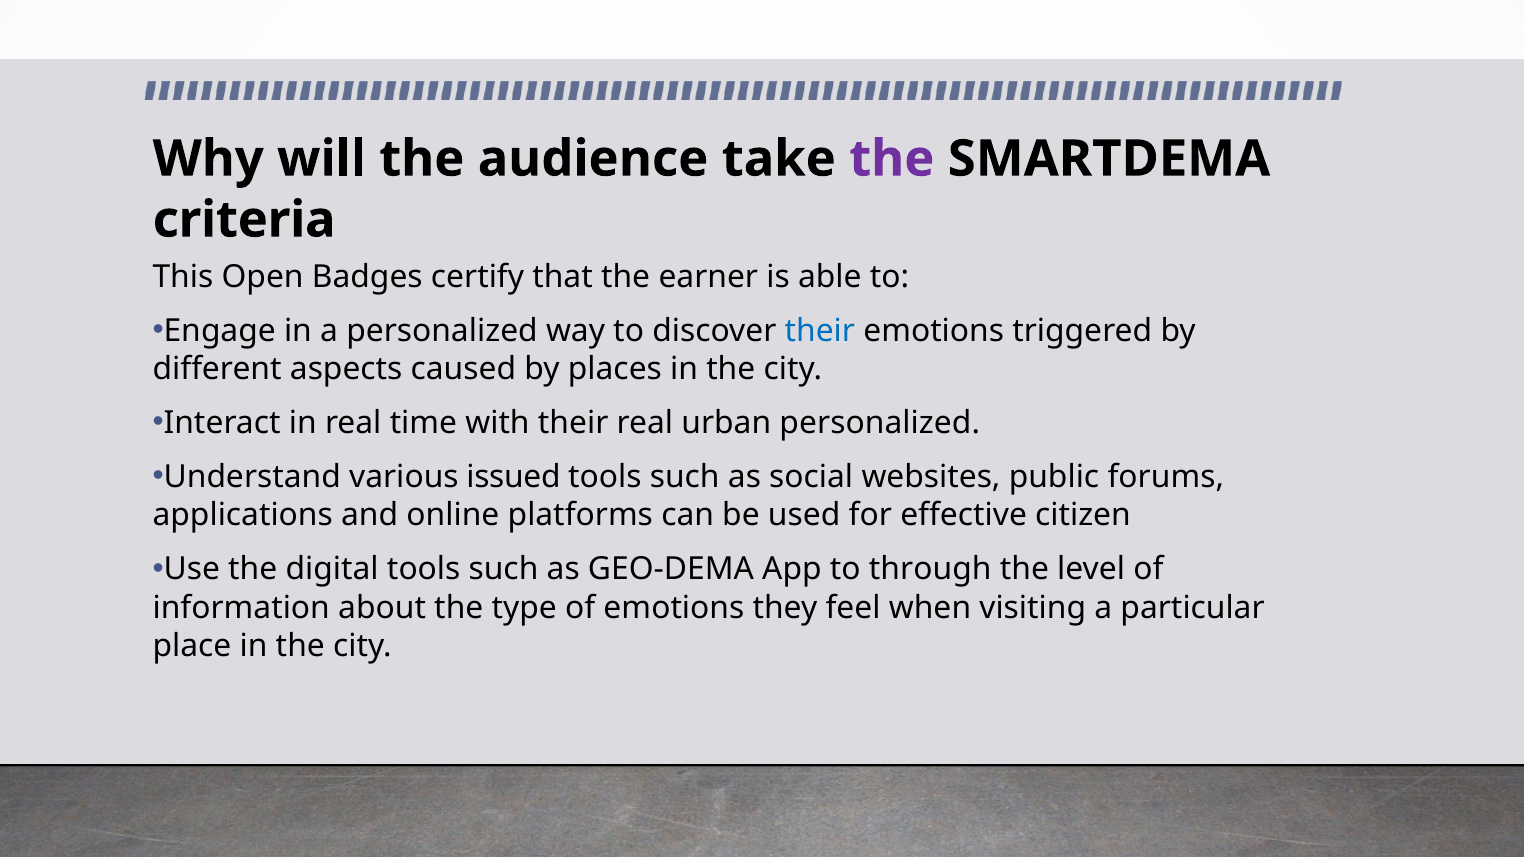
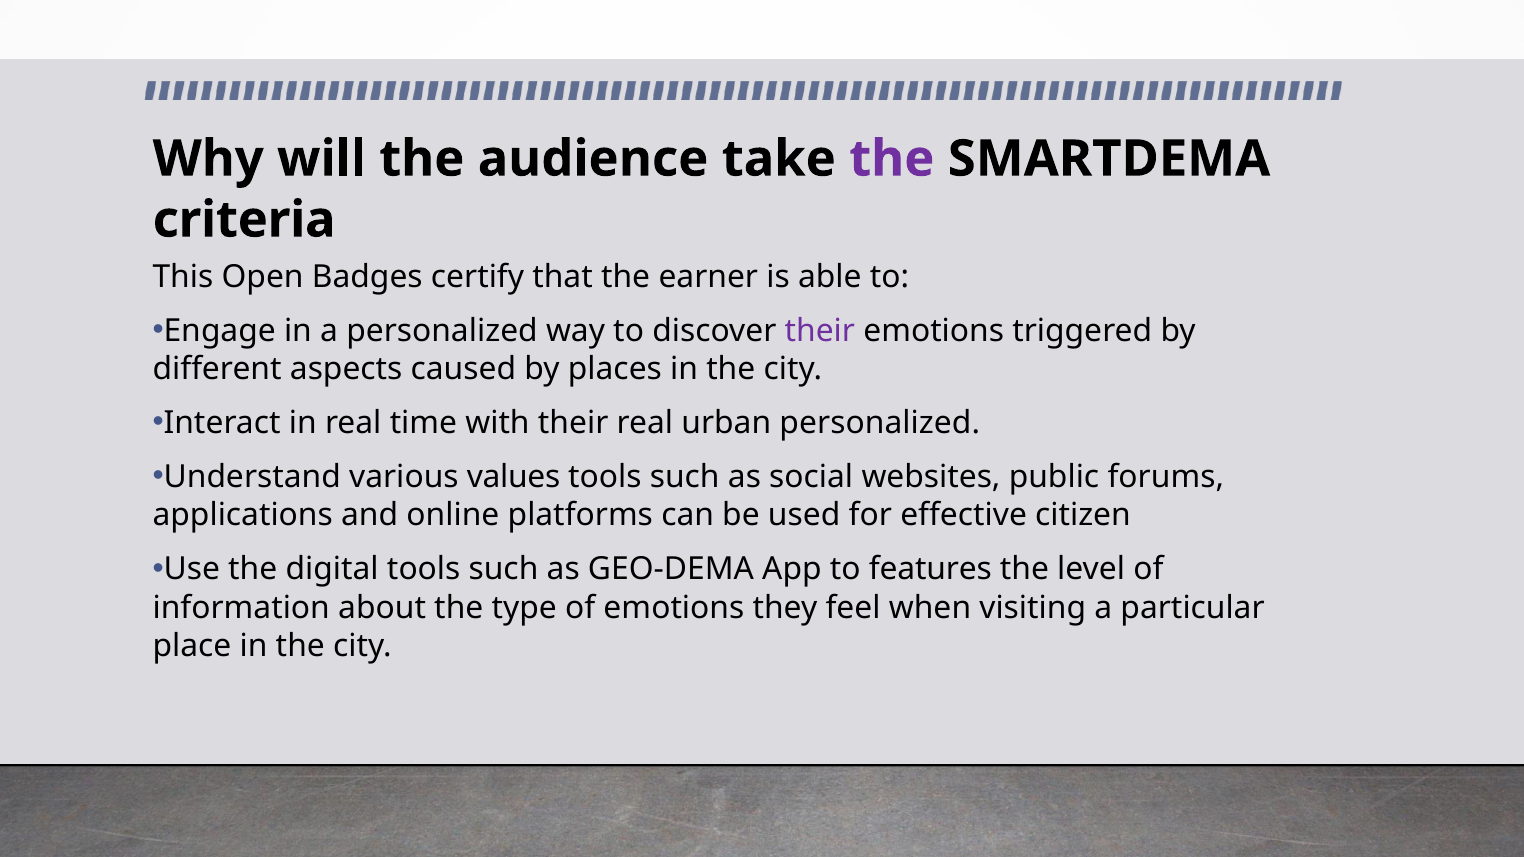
their at (820, 331) colour: blue -> purple
issued: issued -> values
through: through -> features
